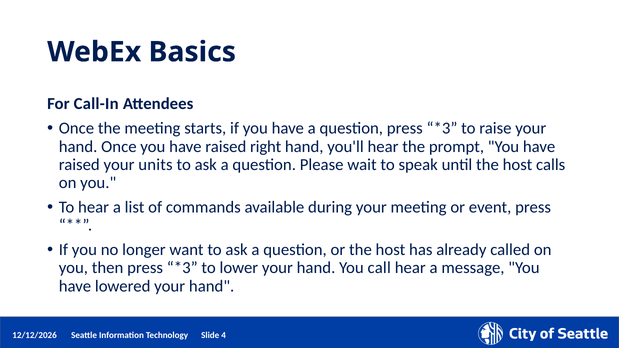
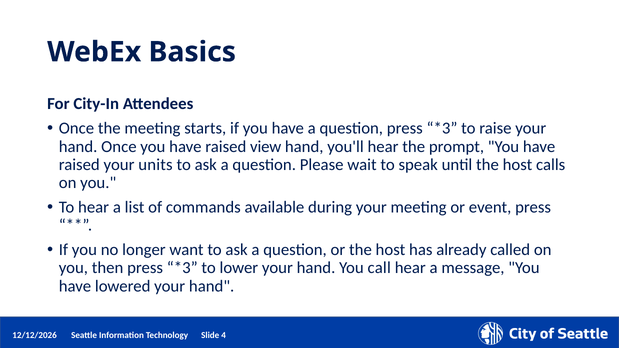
Call-In: Call-In -> City-In
right: right -> view
